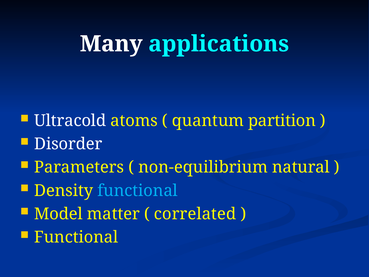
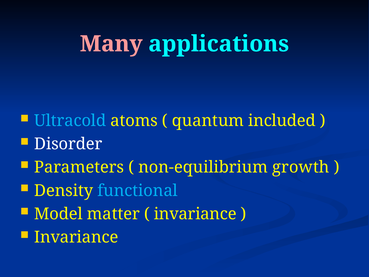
Many colour: white -> pink
Ultracold colour: white -> light blue
partition: partition -> included
natural: natural -> growth
correlated at (195, 214): correlated -> invariance
Functional at (76, 237): Functional -> Invariance
